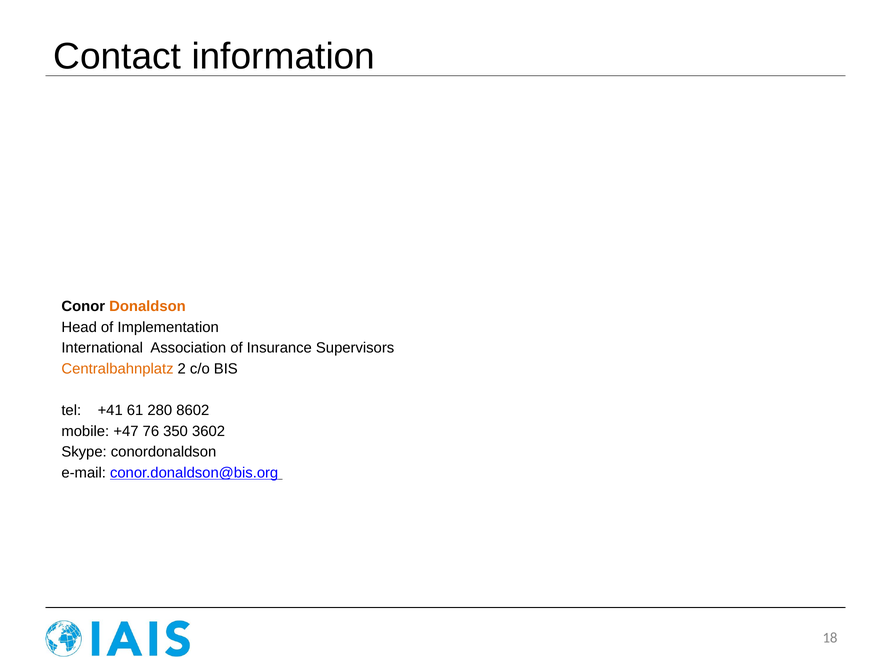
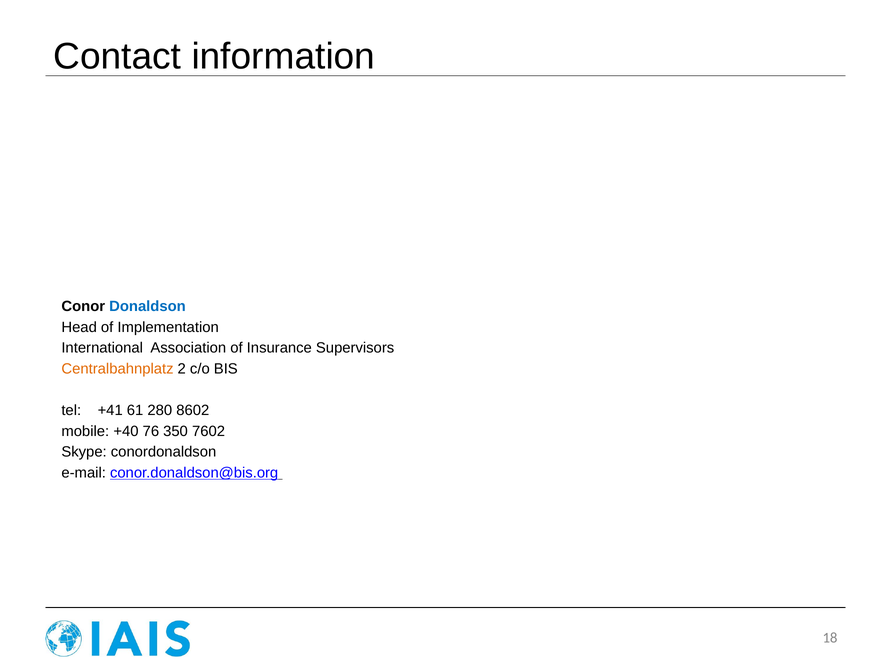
Donaldson colour: orange -> blue
+47: +47 -> +40
3602: 3602 -> 7602
